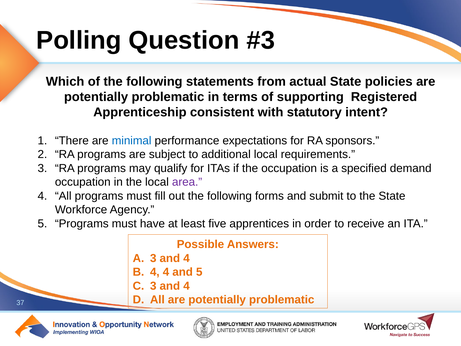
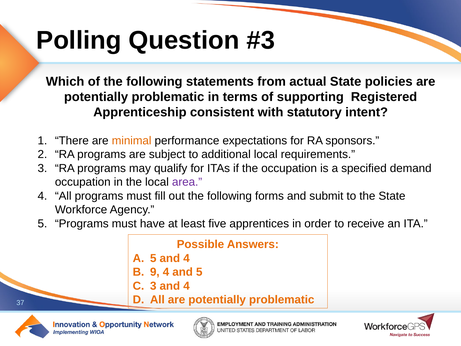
minimal colour: blue -> orange
A 3: 3 -> 5
4 at (155, 272): 4 -> 9
